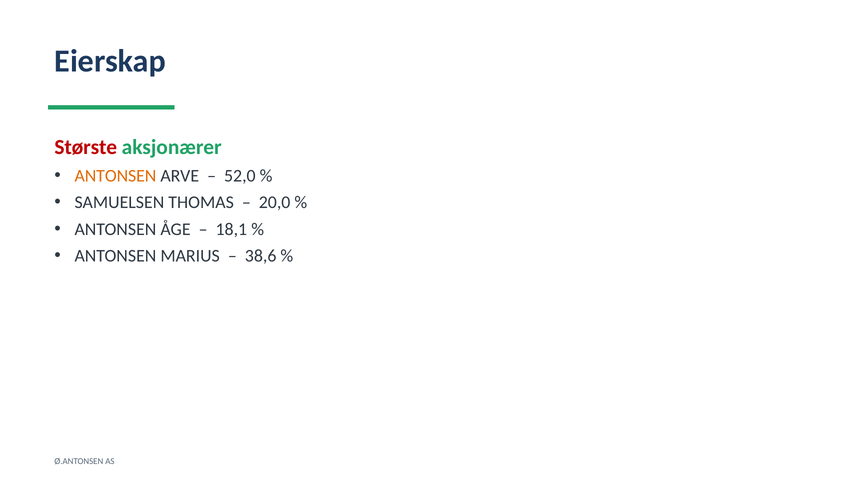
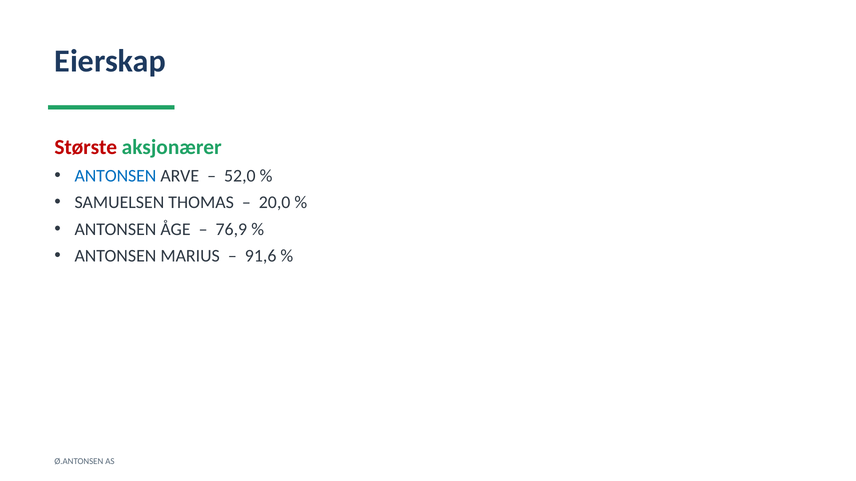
ANTONSEN at (115, 176) colour: orange -> blue
18,1: 18,1 -> 76,9
38,6: 38,6 -> 91,6
